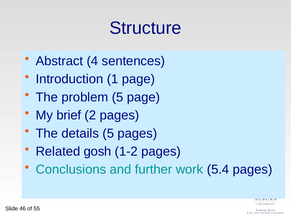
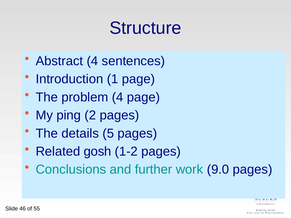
problem 5: 5 -> 4
brief: brief -> ping
5.4: 5.4 -> 9.0
